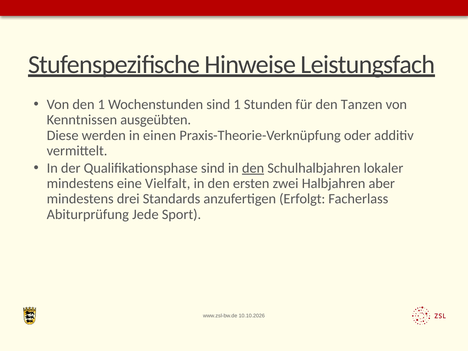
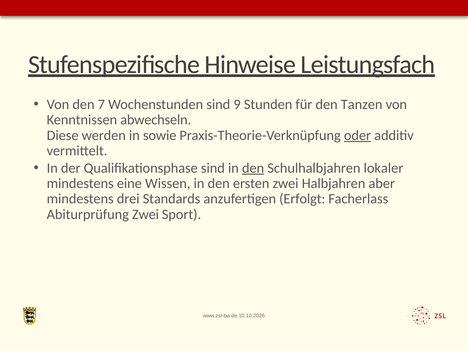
den 1: 1 -> 7
sind 1: 1 -> 9
ausgeübten: ausgeübten -> abwechseln
einen: einen -> sowie
oder underline: none -> present
Vielfalt: Vielfalt -> Wissen
Abiturprüfung Jede: Jede -> Zwei
